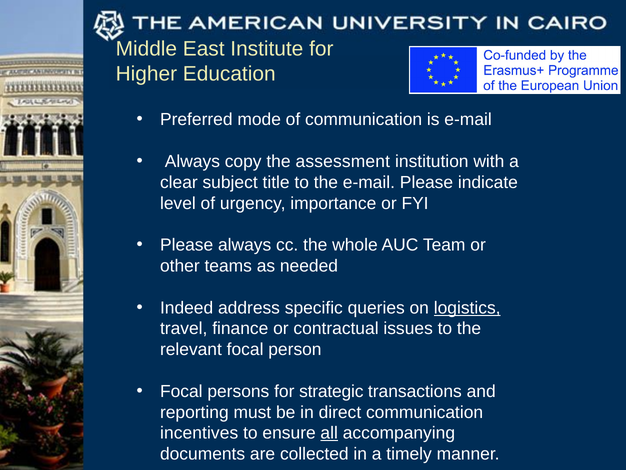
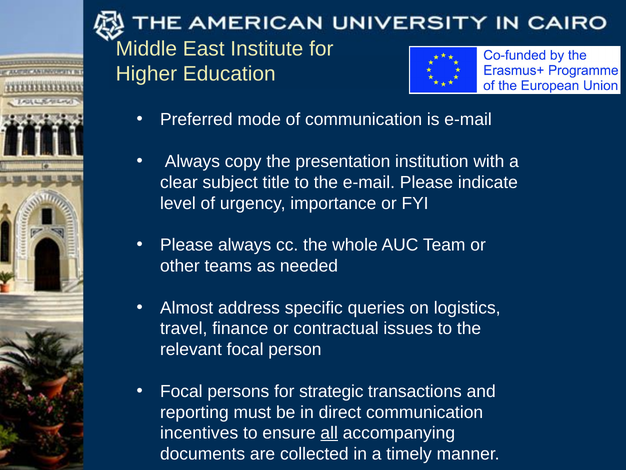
assessment: assessment -> presentation
Indeed: Indeed -> Almost
logistics underline: present -> none
